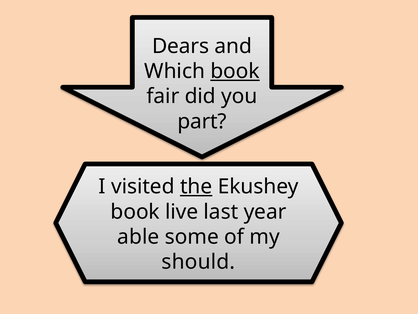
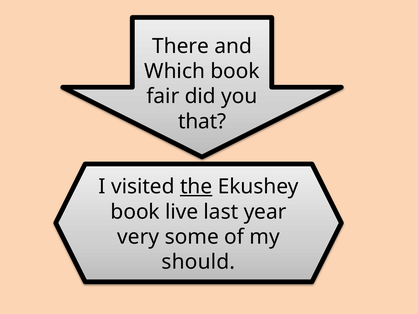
Dears: Dears -> There
book at (235, 71) underline: present -> none
part: part -> that
able: able -> very
